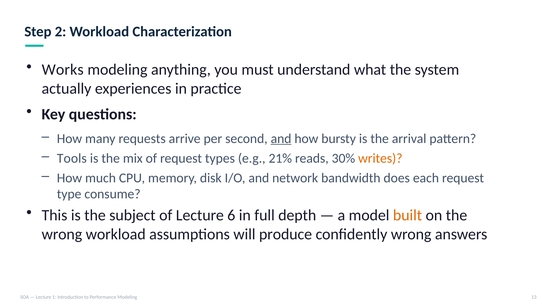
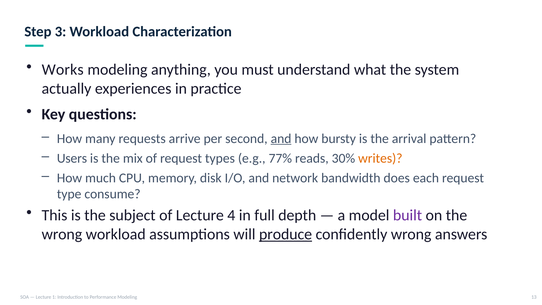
2: 2 -> 3
Tools: Tools -> Users
21%: 21% -> 77%
6: 6 -> 4
built colour: orange -> purple
produce underline: none -> present
